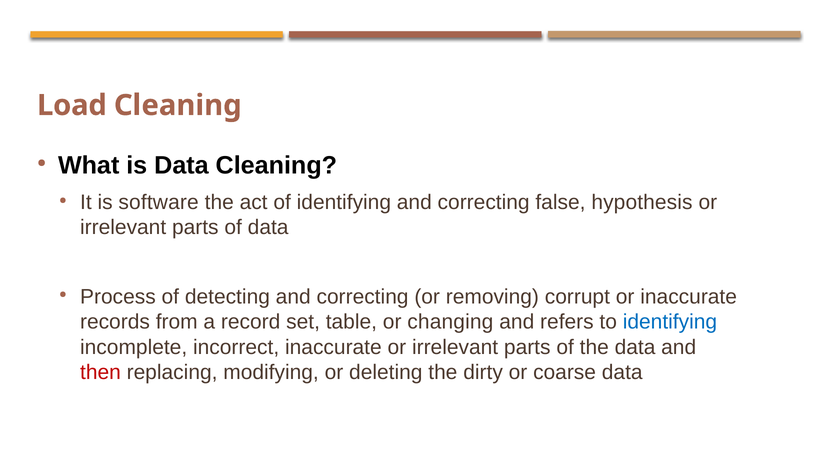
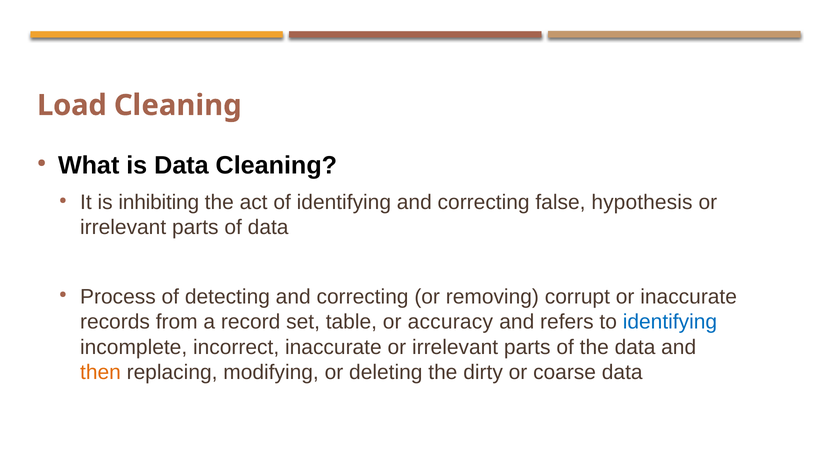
software: software -> inhibiting
changing: changing -> accuracy
then colour: red -> orange
